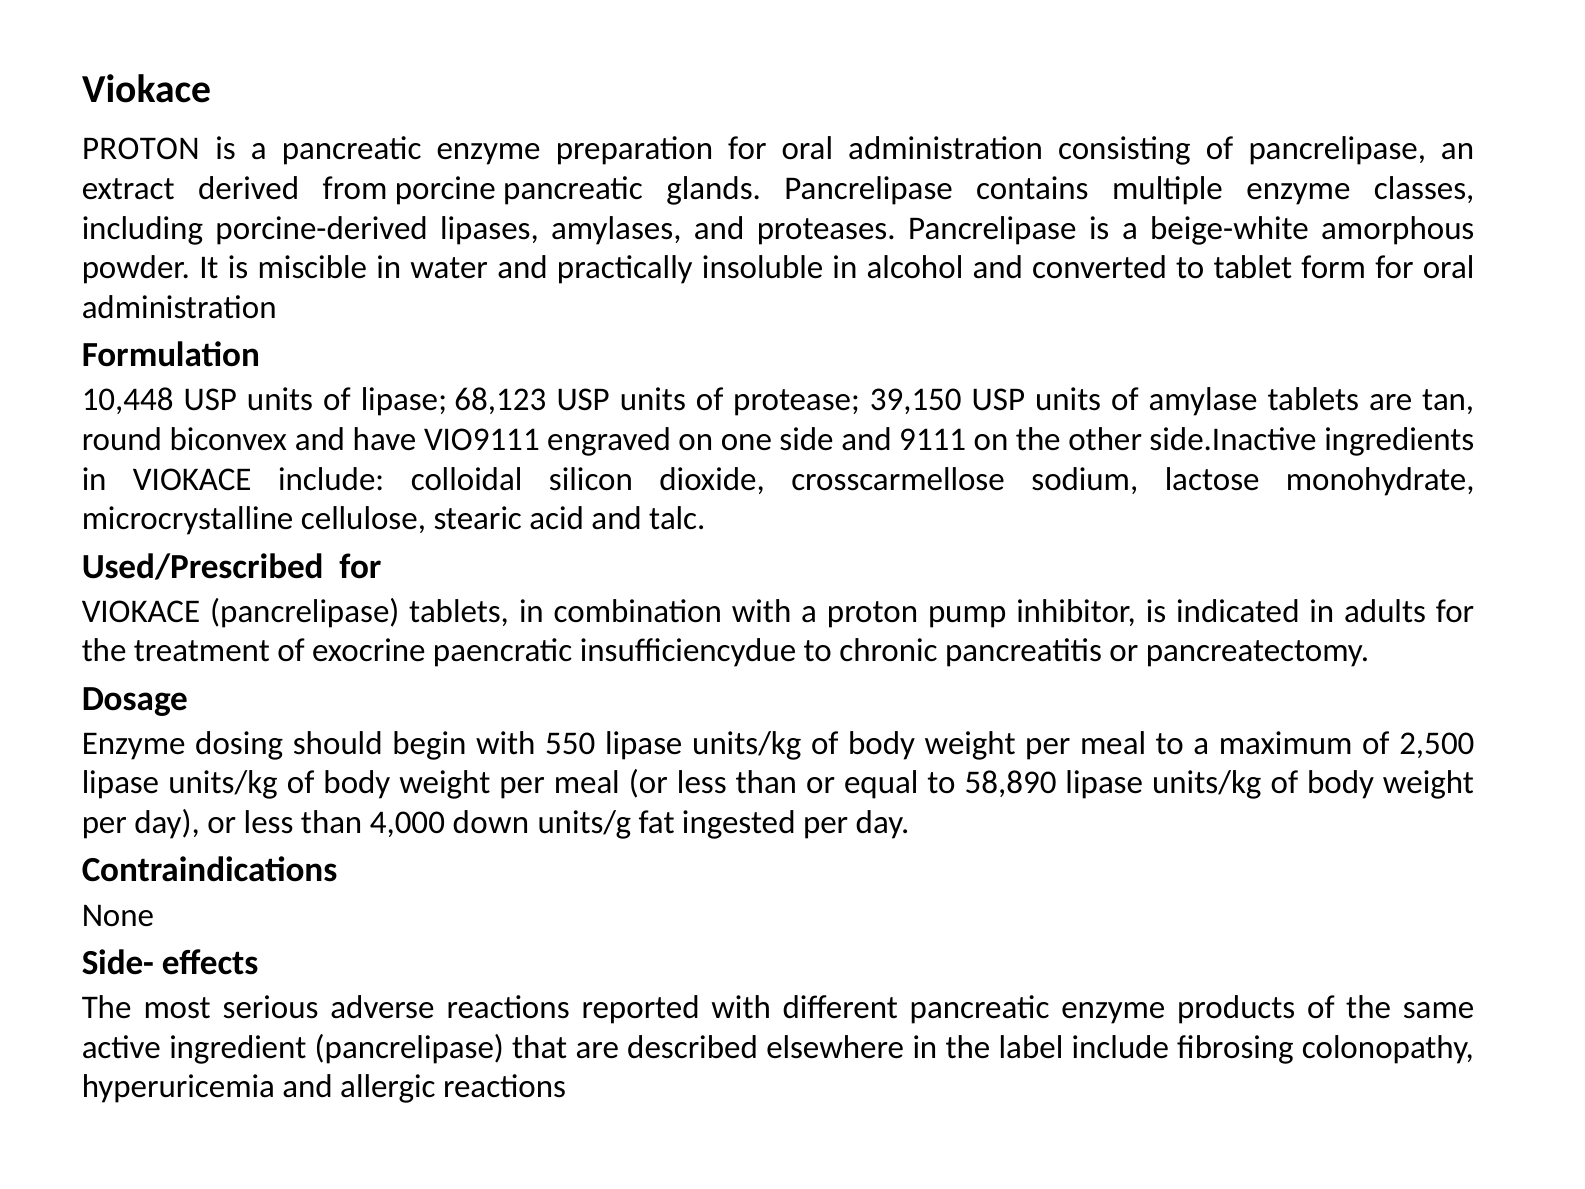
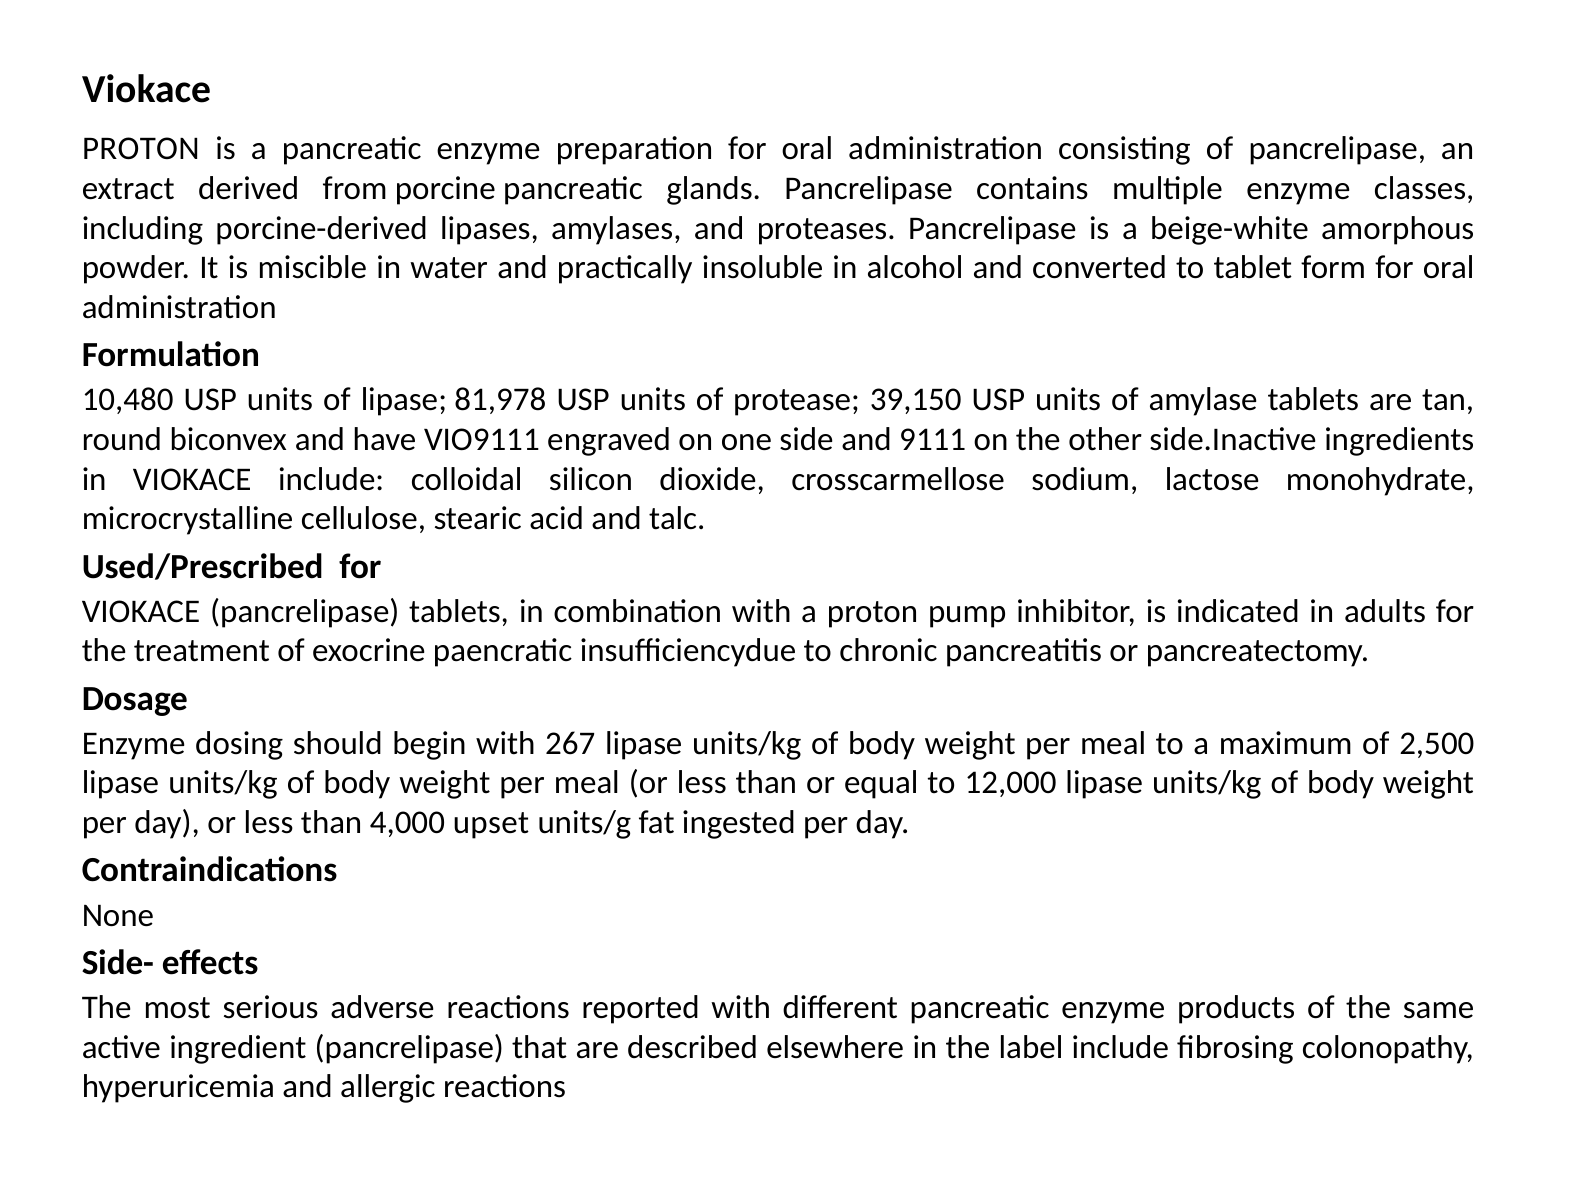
10,448: 10,448 -> 10,480
68,123: 68,123 -> 81,978
550: 550 -> 267
58,890: 58,890 -> 12,000
down: down -> upset
